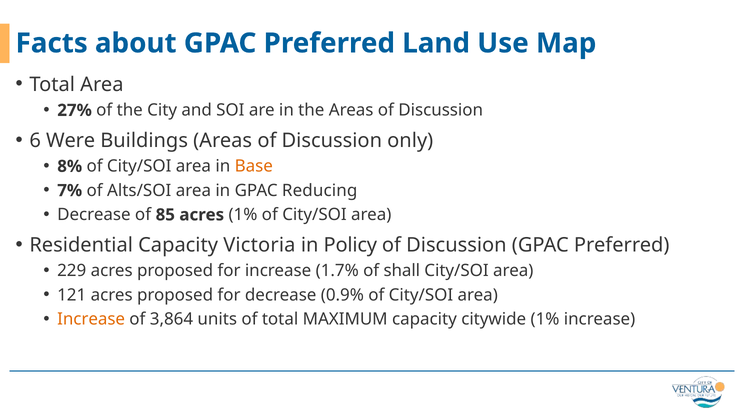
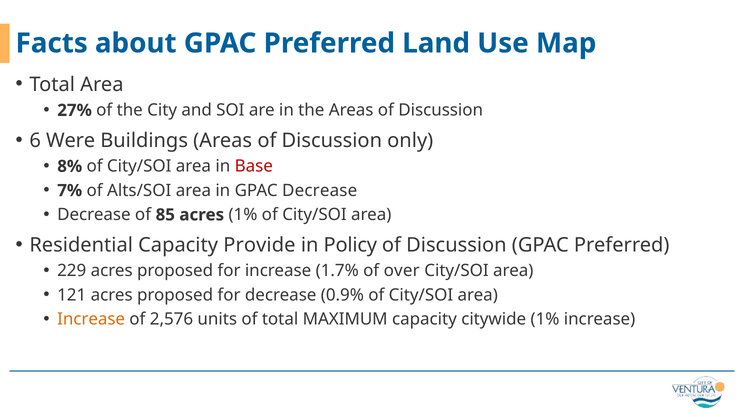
Base colour: orange -> red
GPAC Reducing: Reducing -> Decrease
Victoria: Victoria -> Provide
shall: shall -> over
3,864: 3,864 -> 2,576
